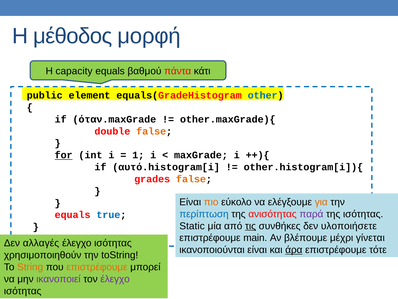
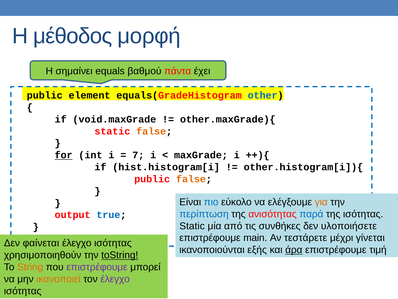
capacity: capacity -> σημαίνει
κάτι: κάτι -> έχει
όταν.maxGrade: όταν.maxGrade -> void.maxGrade
double at (112, 131): double -> static
1: 1 -> 7
αυτό.histogram[i: αυτό.histogram[i -> hist.histogram[i
grades at (152, 179): grades -> public
πιο colour: orange -> blue
παρά colour: purple -> blue
equals at (73, 215): equals -> output
τις underline: present -> none
βλέπουμε: βλέπουμε -> τεστάρετε
αλλαγές: αλλαγές -> φαίνεται
ικανοποιούνται είναι: είναι -> εξής
τότε: τότε -> τιμή
toString underline: none -> present
επιστρέφουμε at (97, 267) colour: orange -> purple
ικανοποιεί colour: purple -> orange
